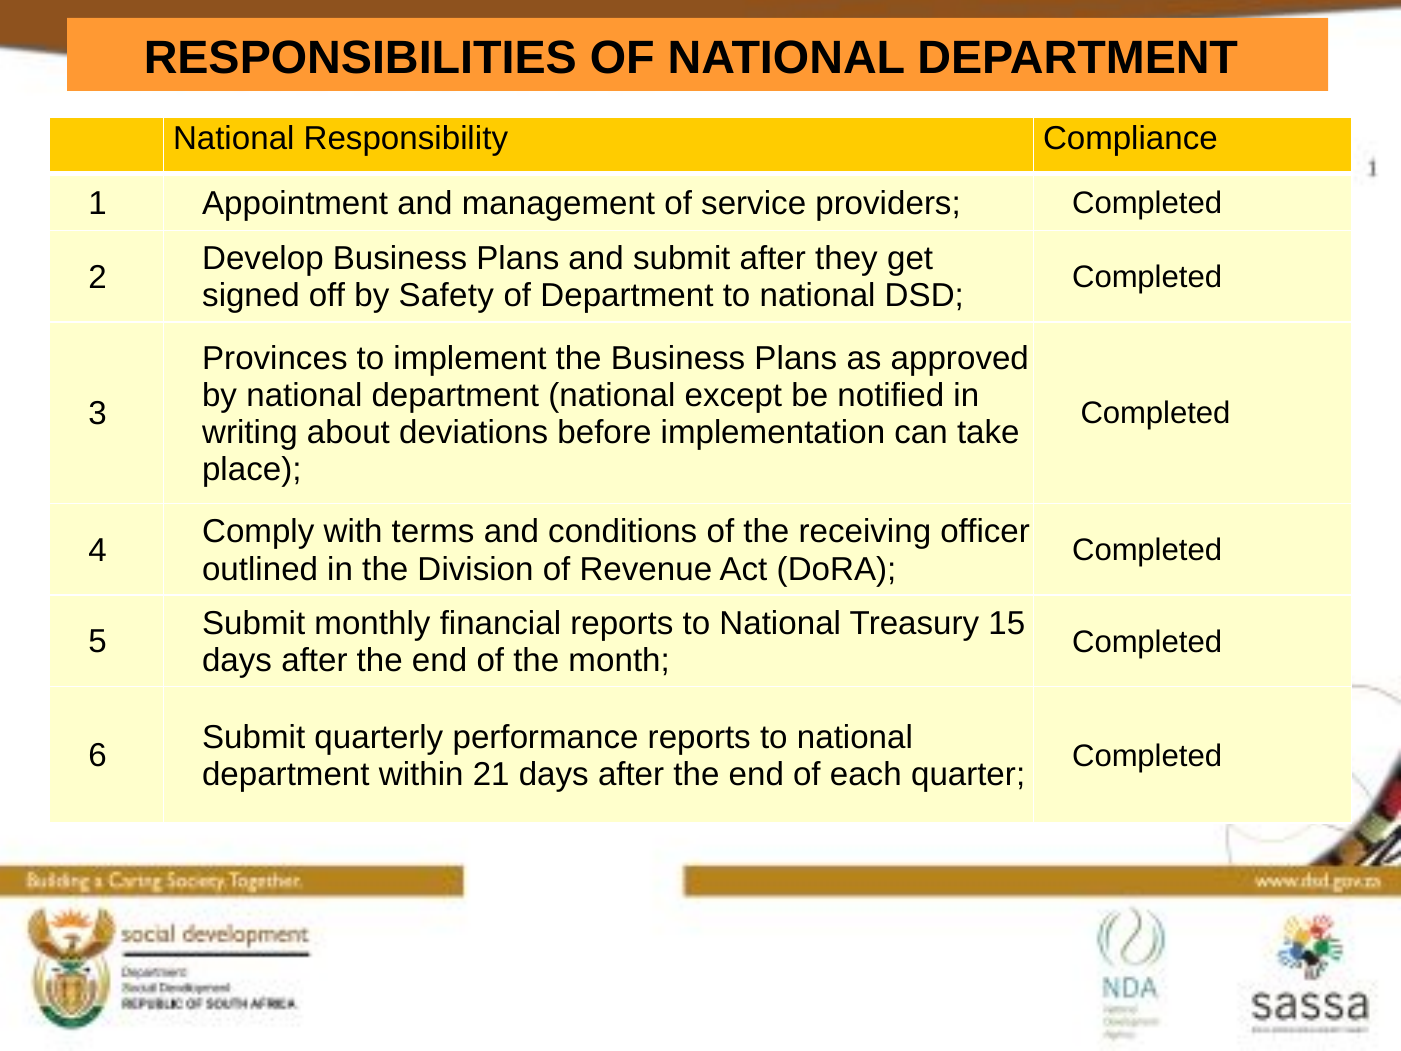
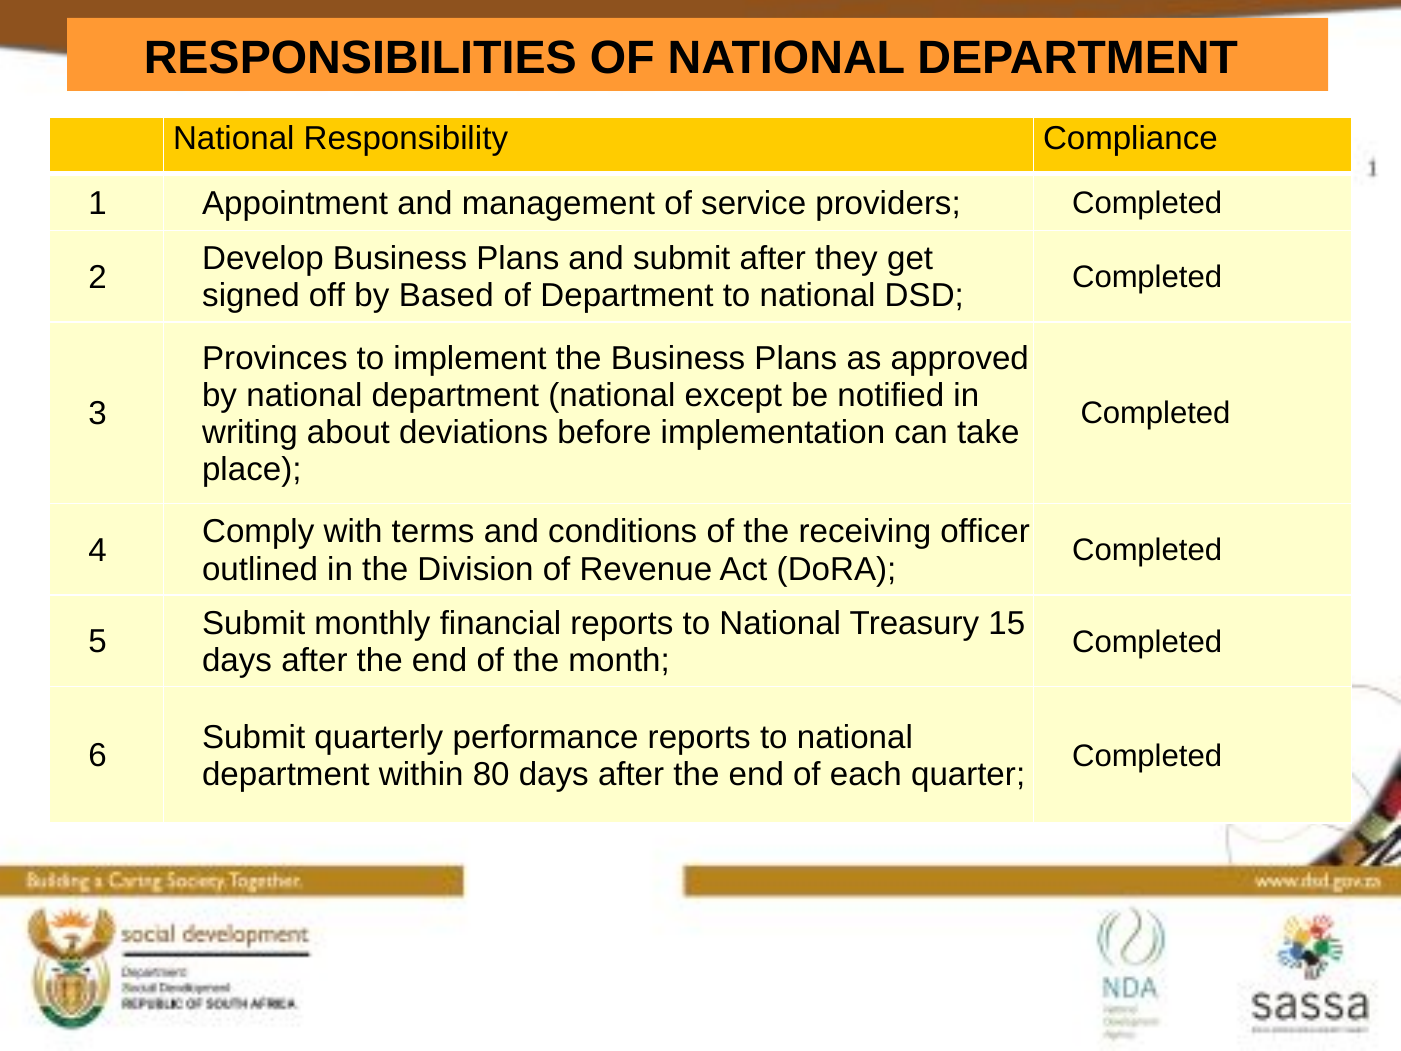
Safety: Safety -> Based
21: 21 -> 80
